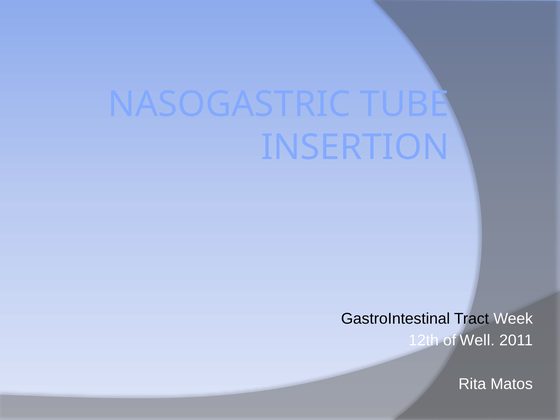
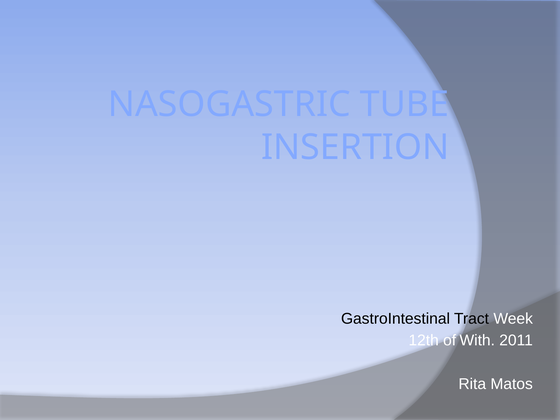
Well: Well -> With
